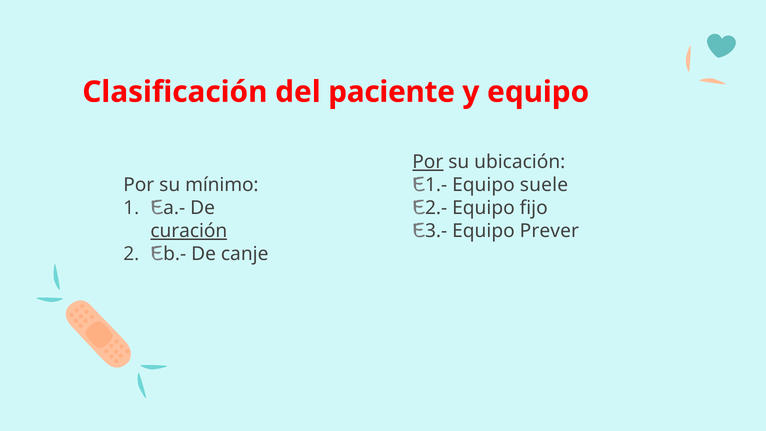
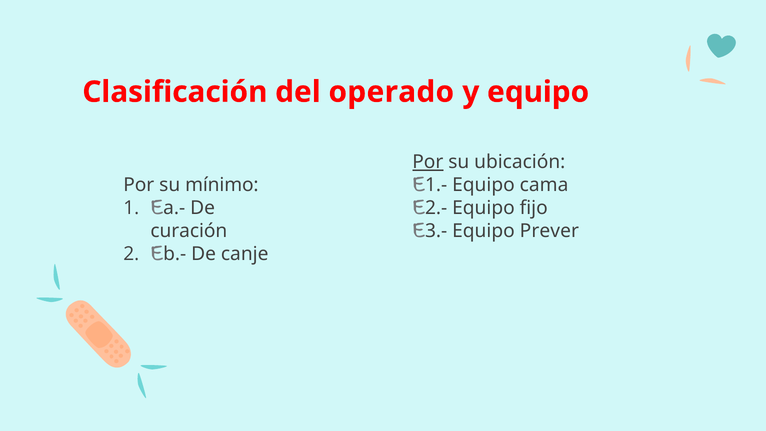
paciente: paciente -> operado
suele: suele -> cama
curación underline: present -> none
